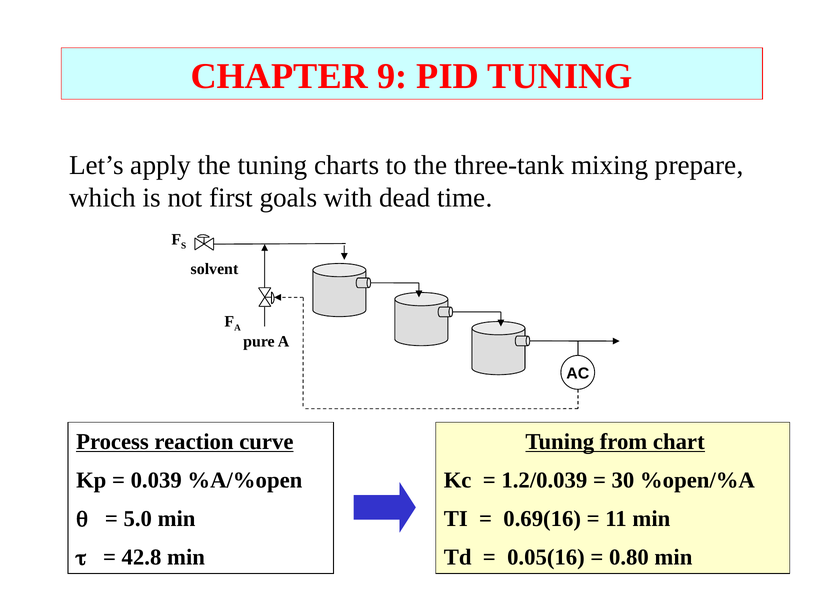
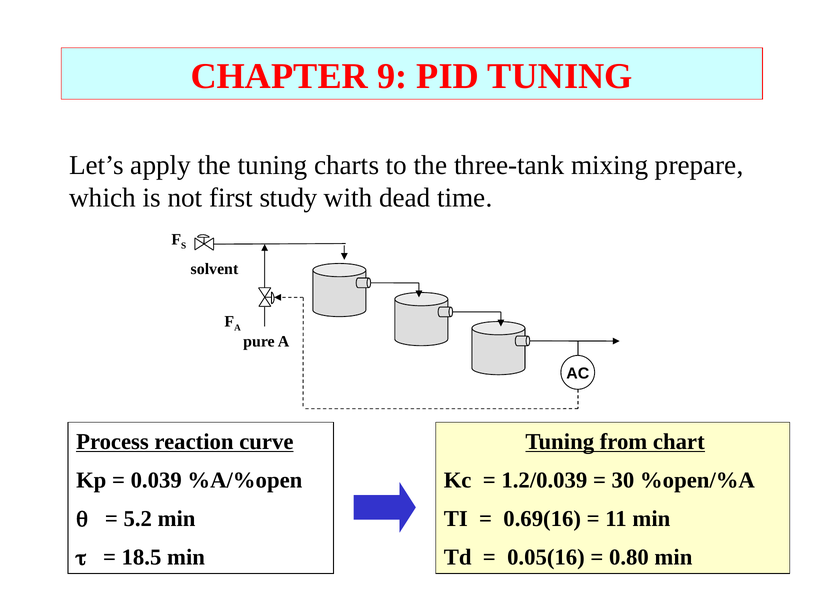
goals: goals -> study
5.0: 5.0 -> 5.2
42.8: 42.8 -> 18.5
